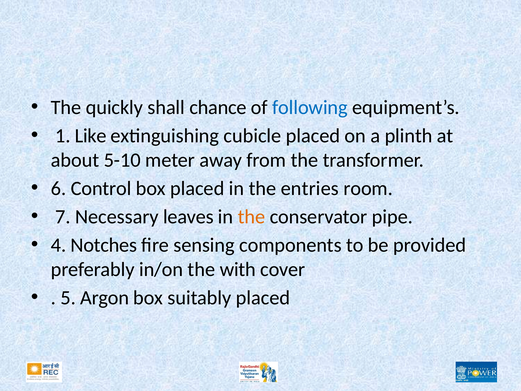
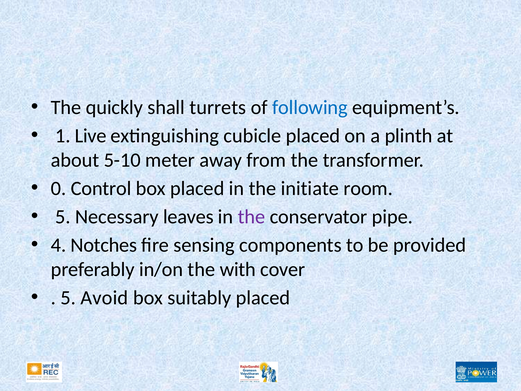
chance: chance -> turrets
Like: Like -> Live
6: 6 -> 0
entries: entries -> initiate
7 at (63, 217): 7 -> 5
the at (251, 217) colour: orange -> purple
Argon: Argon -> Avoid
